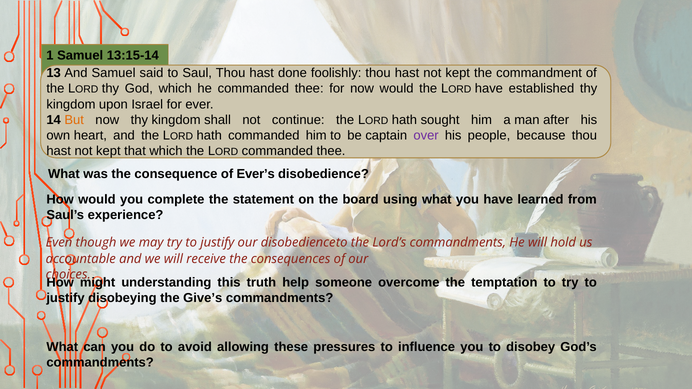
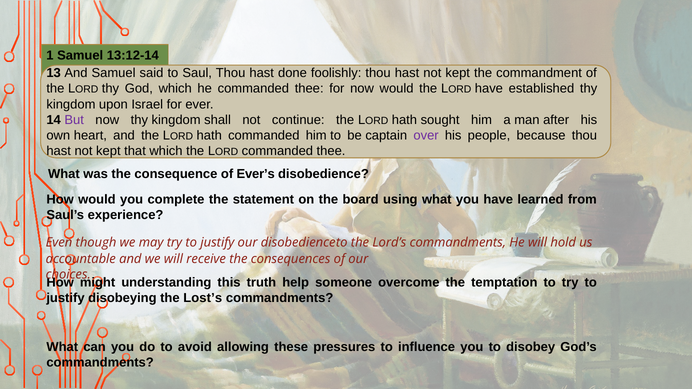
13:15-14: 13:15-14 -> 13:12-14
But colour: orange -> purple
Give’s: Give’s -> Lost’s
